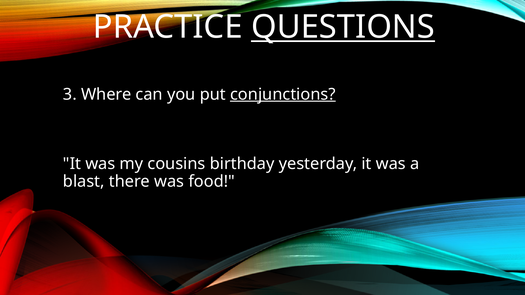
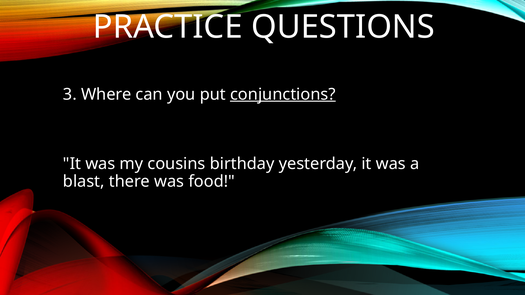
QUESTIONS underline: present -> none
